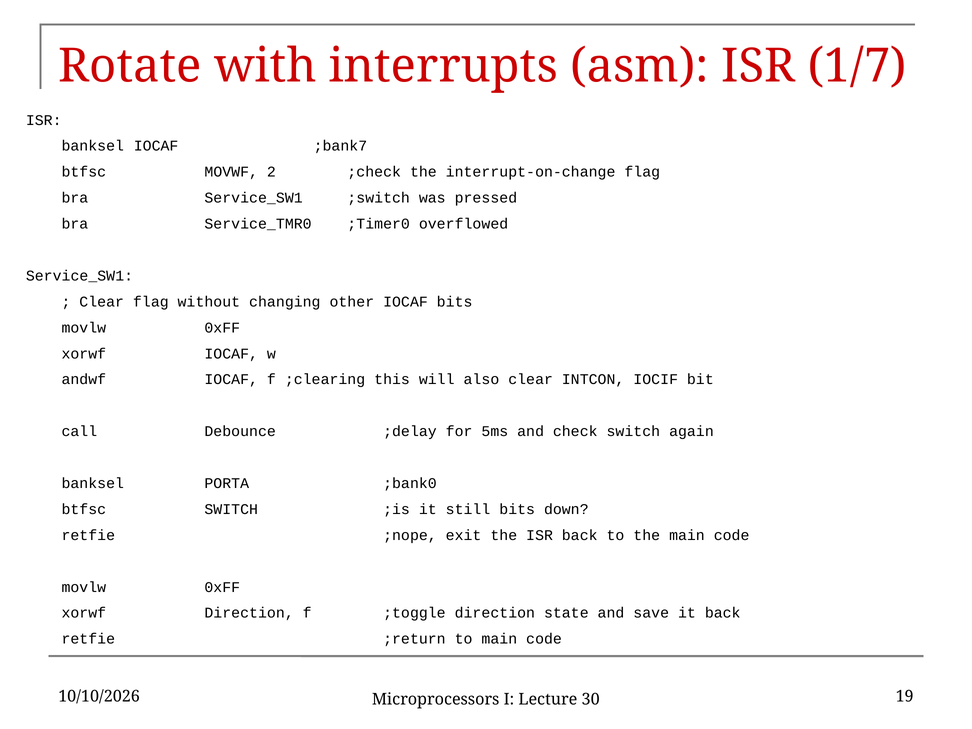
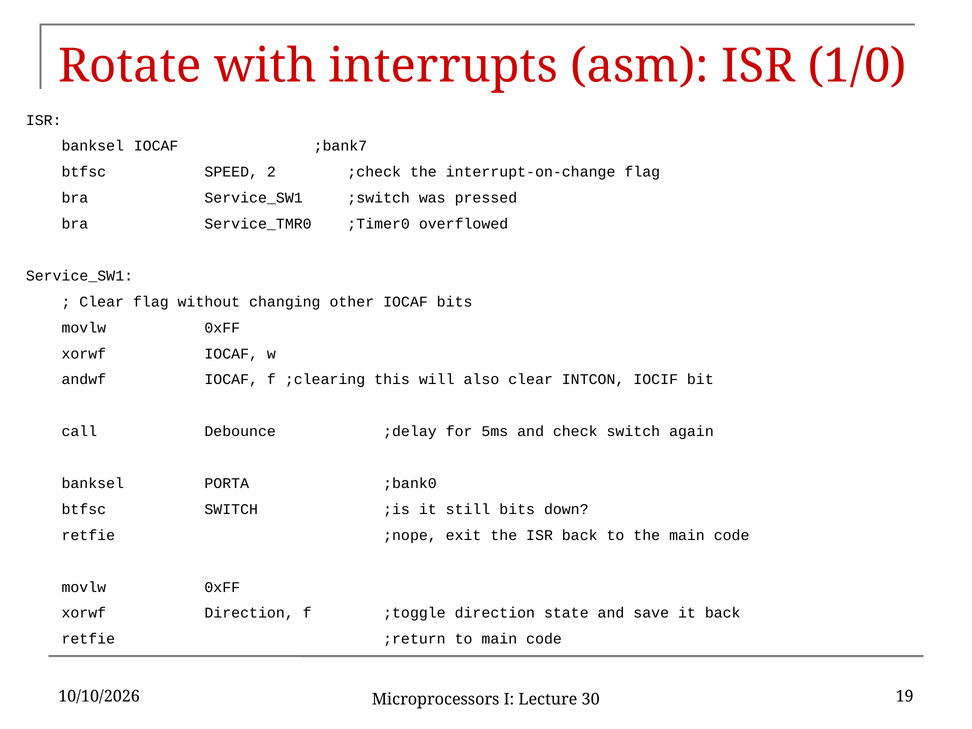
1/7: 1/7 -> 1/0
MOVWF: MOVWF -> SPEED
